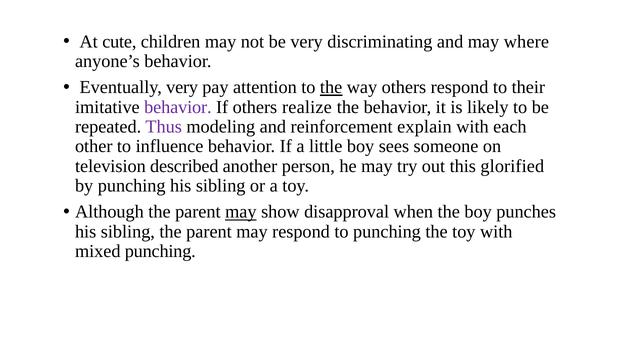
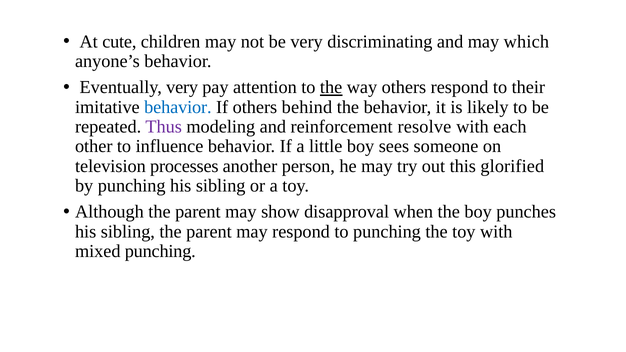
where: where -> which
behavior at (178, 107) colour: purple -> blue
realize: realize -> behind
explain: explain -> resolve
described: described -> processes
may at (241, 212) underline: present -> none
